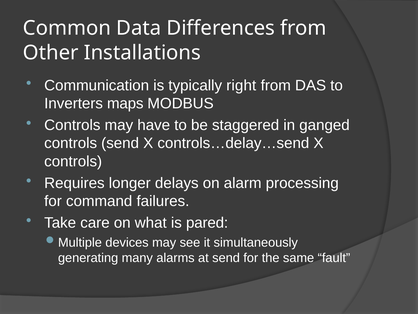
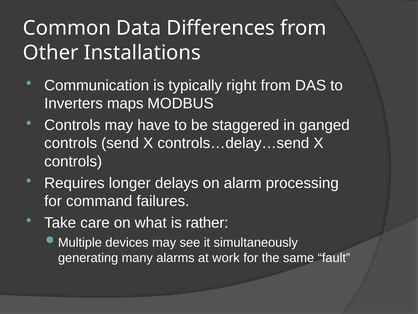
pared: pared -> rather
at send: send -> work
